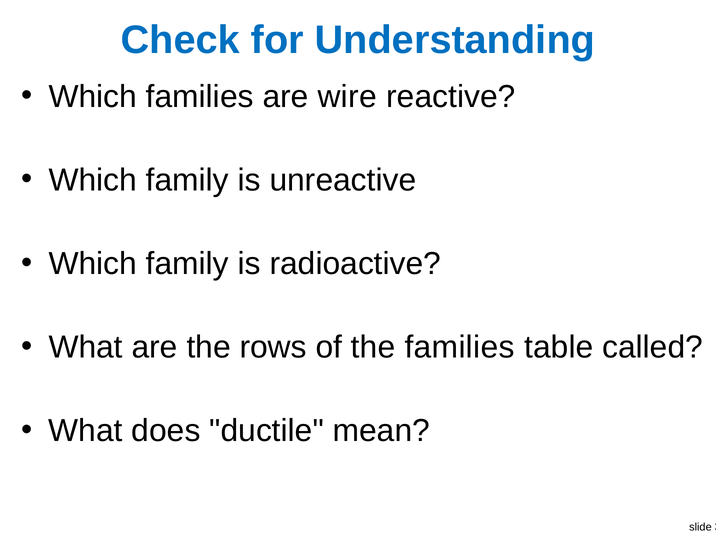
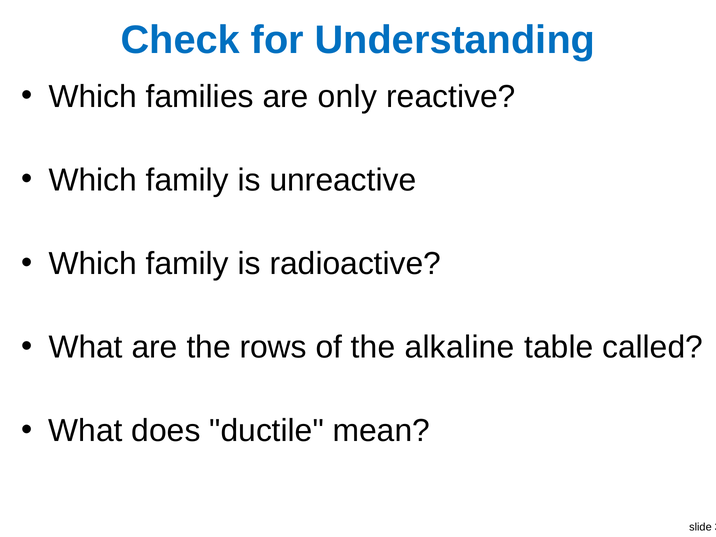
are wire: wire -> only
the families: families -> alkaline
